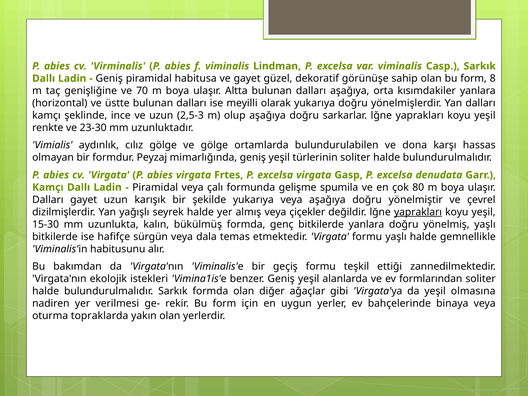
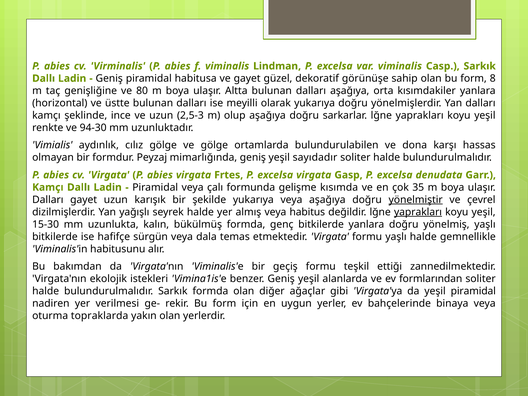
70: 70 -> 80
23-30: 23-30 -> 94-30
türlerinin: türlerinin -> sayıdadır
spumila: spumila -> kısımda
80: 80 -> 35
yönelmiştir underline: none -> present
çiçekler: çiçekler -> habitus
yeşil olmasına: olmasına -> piramidal
